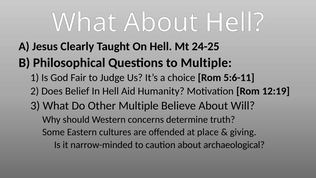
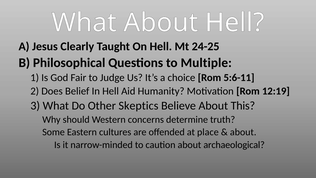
Other Multiple: Multiple -> Skeptics
Will: Will -> This
giving at (243, 132): giving -> about
